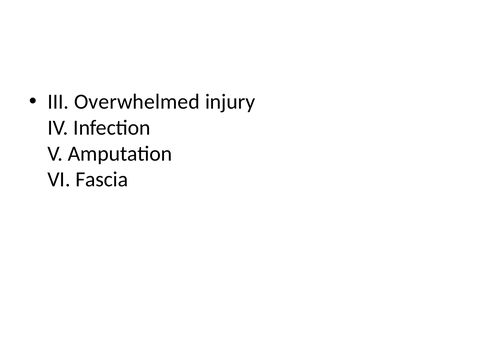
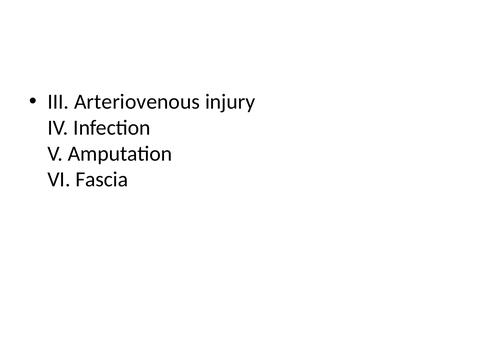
Overwhelmed: Overwhelmed -> Arteriovenous
